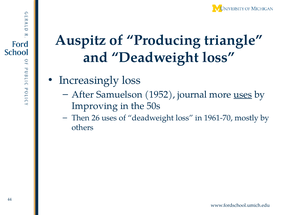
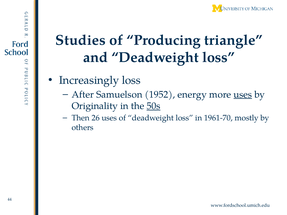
Auspitz: Auspitz -> Studies
journal: journal -> energy
Improving: Improving -> Originality
50s underline: none -> present
